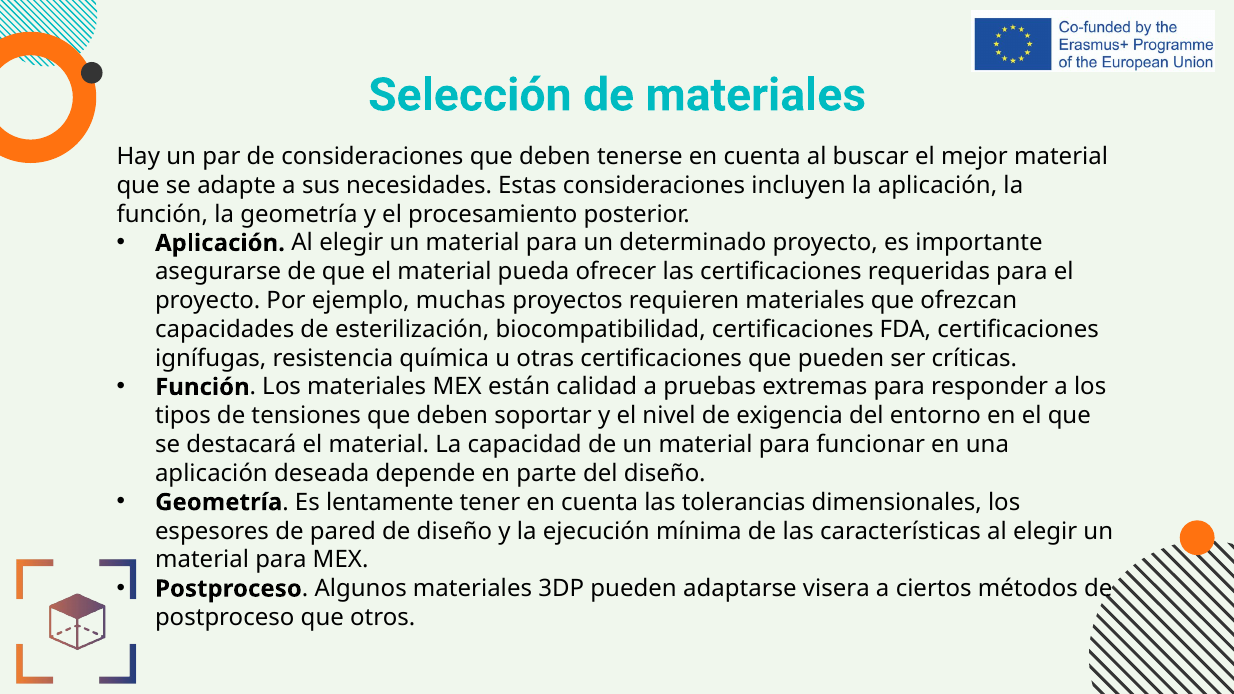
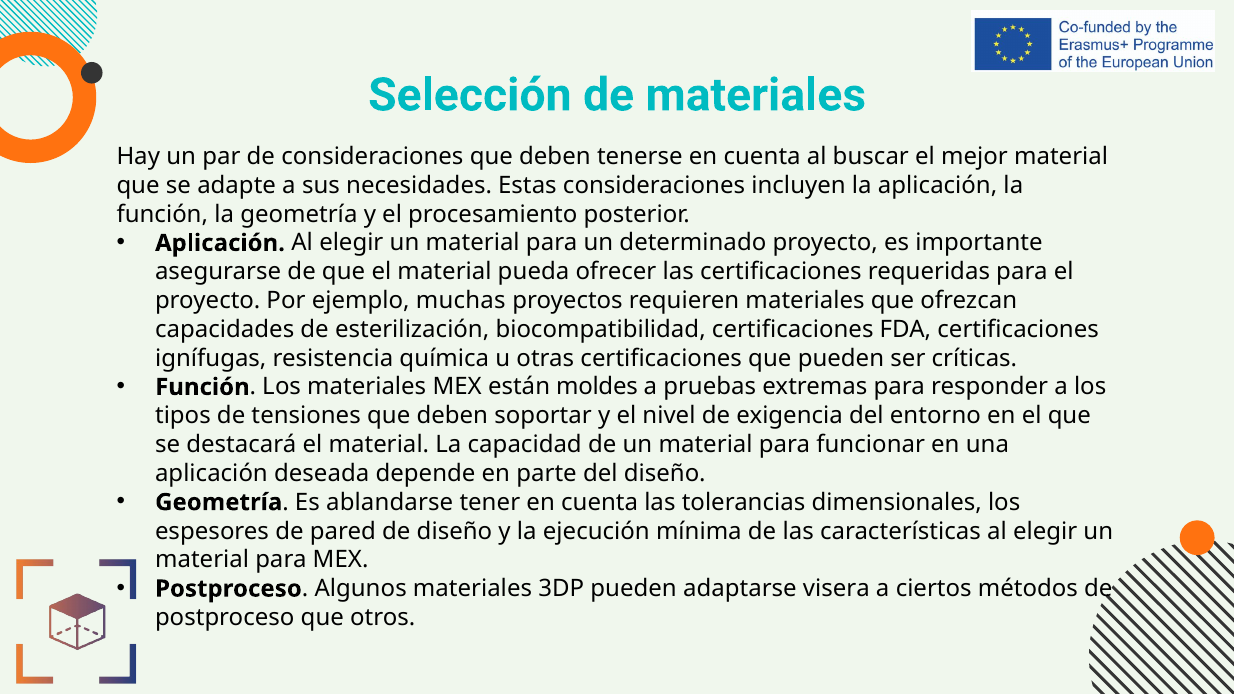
calidad: calidad -> moldes
lentamente: lentamente -> ablandarse
